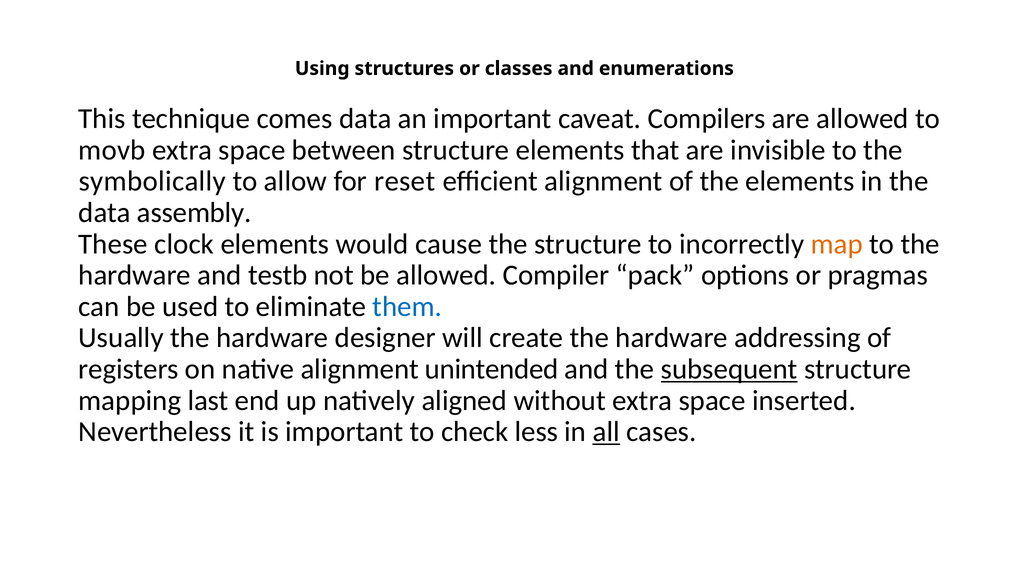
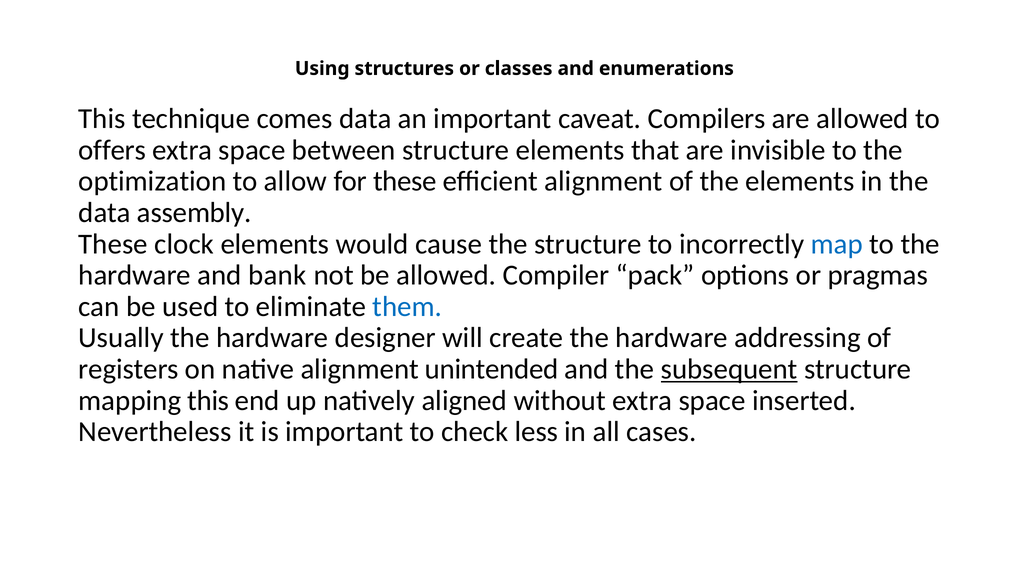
movb: movb -> offers
symbolically: symbolically -> optimization
for reset: reset -> these
map colour: orange -> blue
testb: testb -> bank
mapping last: last -> this
all underline: present -> none
